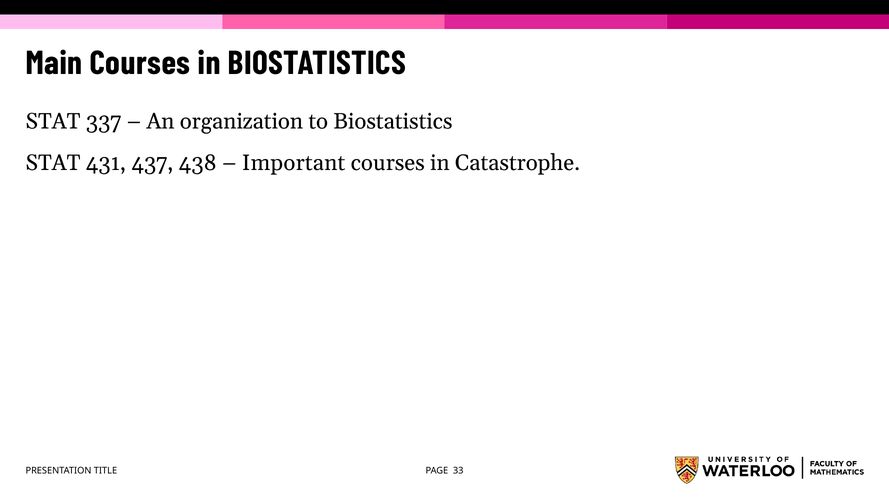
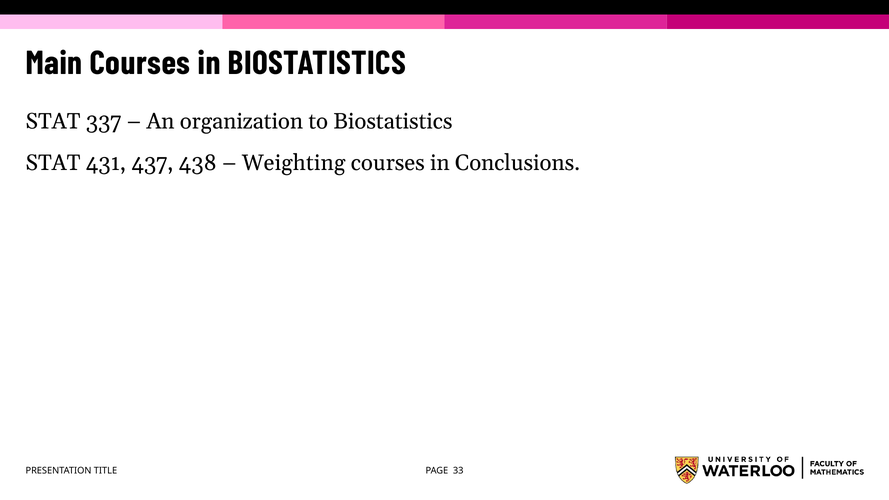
Important: Important -> Weighting
Catastrophe: Catastrophe -> Conclusions
